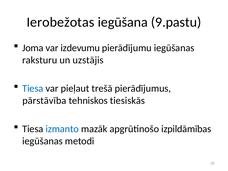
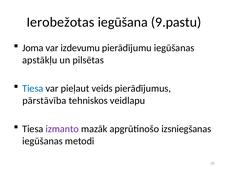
raksturu: raksturu -> apstākļu
uzstājis: uzstājis -> pilsētas
trešā: trešā -> veids
tiesiskās: tiesiskās -> veidlapu
izmanto colour: blue -> purple
izpildāmības: izpildāmības -> izsniegšanas
